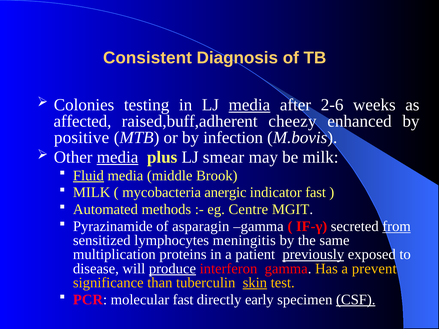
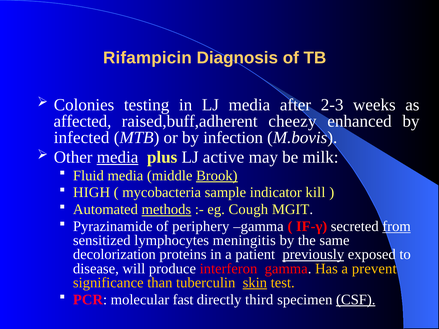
Consistent: Consistent -> Rifampicin
media at (249, 105) underline: present -> none
2-6: 2-6 -> 2-3
positive: positive -> infected
smear: smear -> active
Fluid underline: present -> none
Brook underline: none -> present
MILK at (92, 193): MILK -> HIGH
anergic: anergic -> sample
indicator fast: fast -> kill
methods underline: none -> present
Centre: Centre -> Cough
asparagin: asparagin -> periphery
multiplication: multiplication -> decolorization
produce underline: present -> none
early: early -> third
